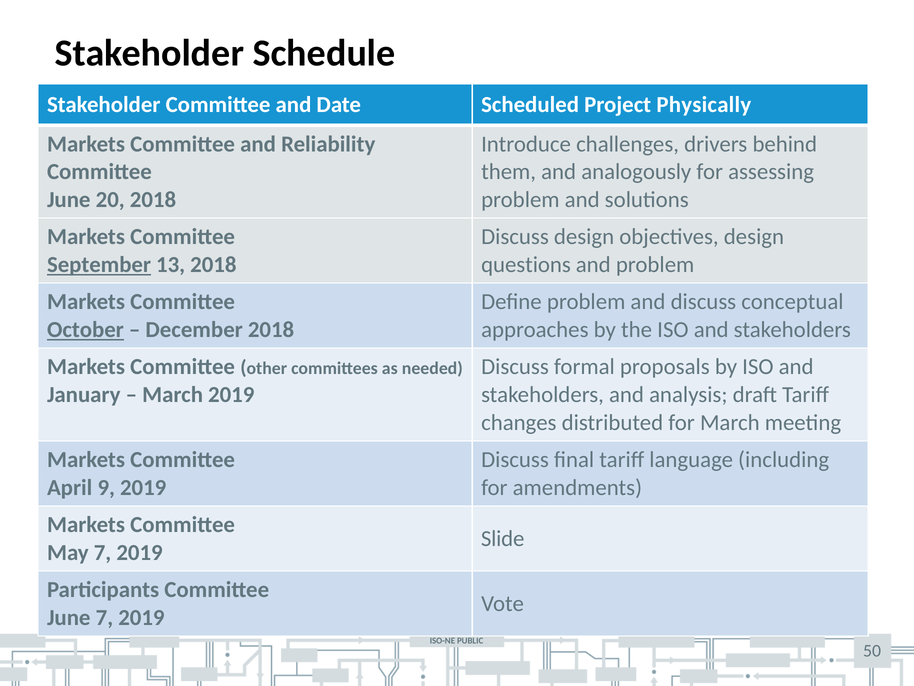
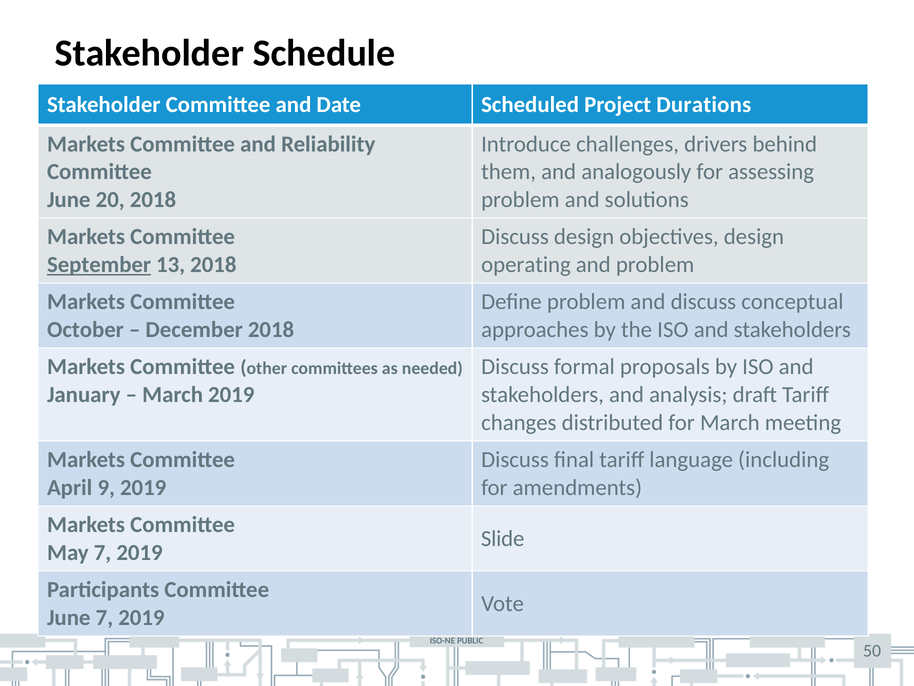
Physically: Physically -> Durations
questions: questions -> operating
October underline: present -> none
